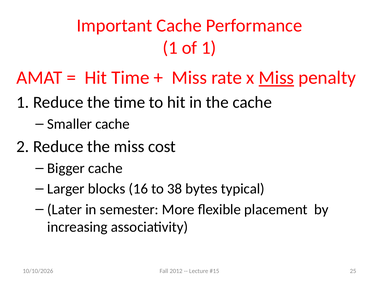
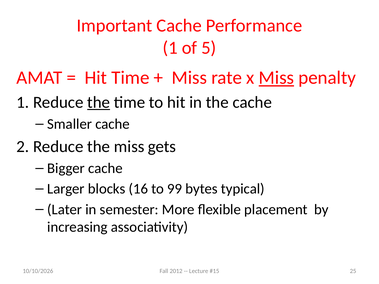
of 1: 1 -> 5
the at (99, 102) underline: none -> present
cost: cost -> gets
38: 38 -> 99
